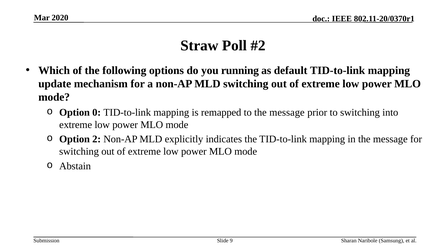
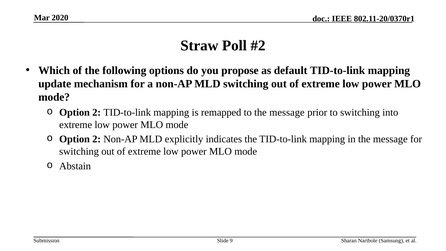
running: running -> propose
0 at (97, 112): 0 -> 2
